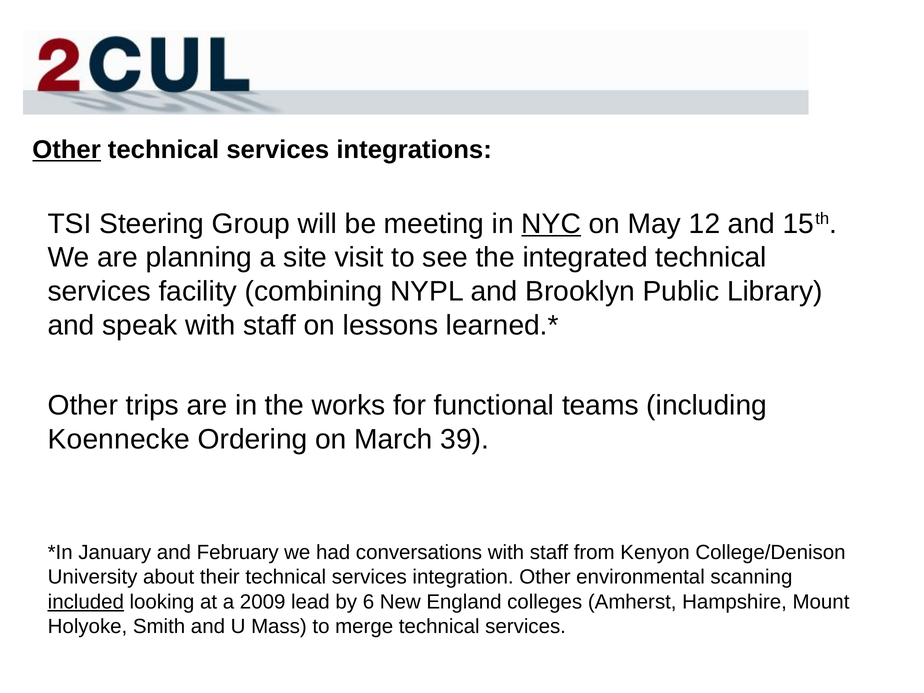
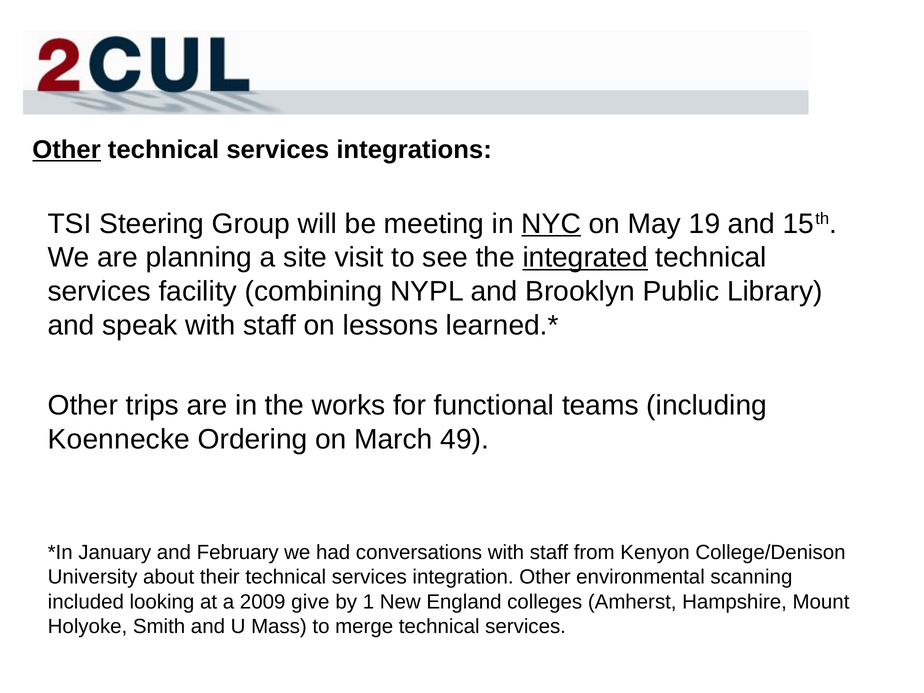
12: 12 -> 19
integrated underline: none -> present
39: 39 -> 49
included underline: present -> none
lead: lead -> give
6: 6 -> 1
